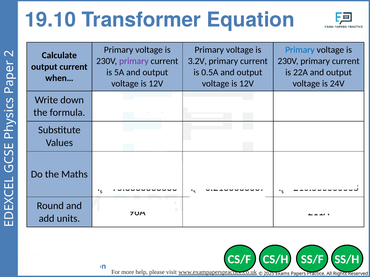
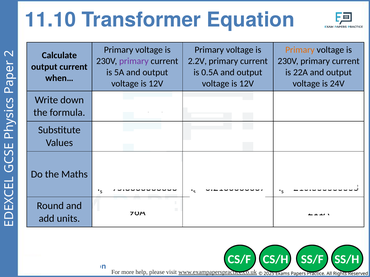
19.10: 19.10 -> 11.10
Primary at (300, 50) colour: blue -> orange
3.2V: 3.2V -> 2.2V
